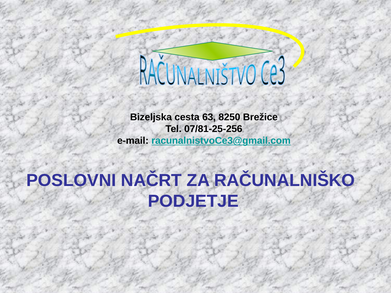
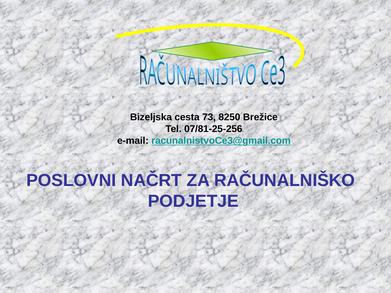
63: 63 -> 73
